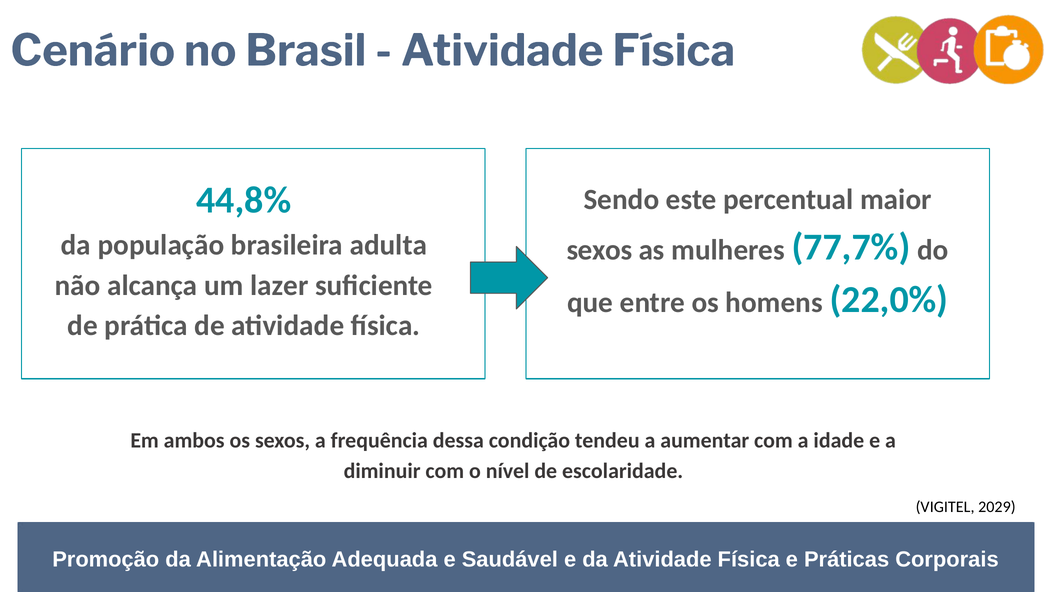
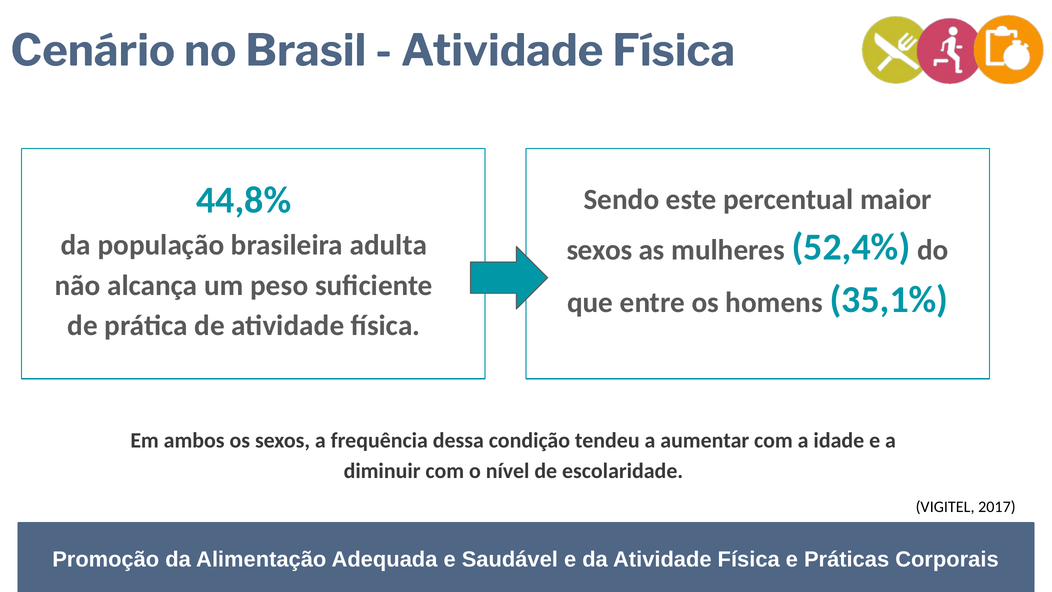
77,7%: 77,7% -> 52,4%
lazer: lazer -> peso
22,0%: 22,0% -> 35,1%
2029: 2029 -> 2017
